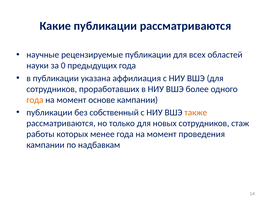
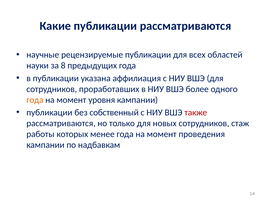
0: 0 -> 8
основе: основе -> уровня
также colour: orange -> red
